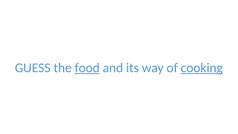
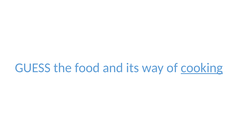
food underline: present -> none
